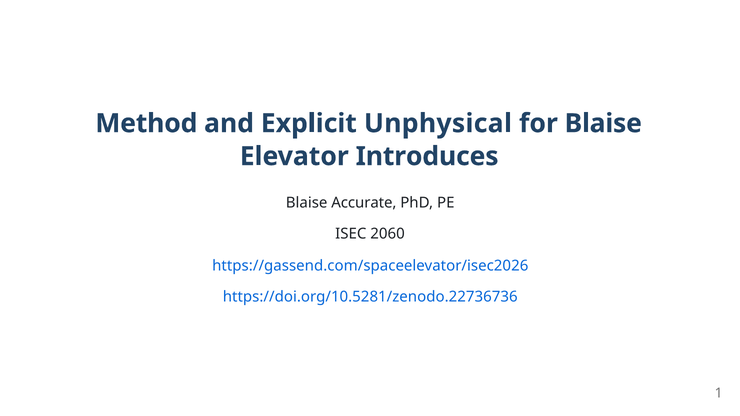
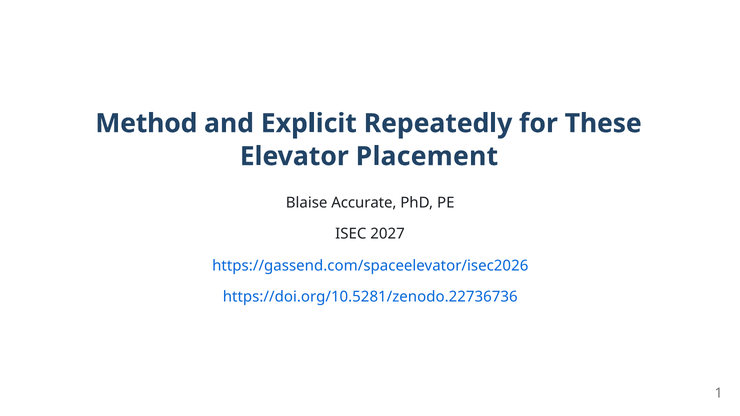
Unphysical: Unphysical -> Repeatedly
for Blaise: Blaise -> These
Introduces: Introduces -> Placement
2060: 2060 -> 2027
